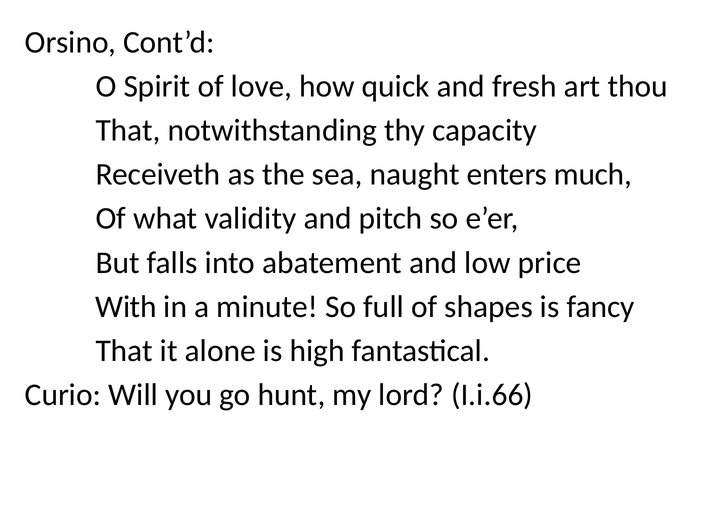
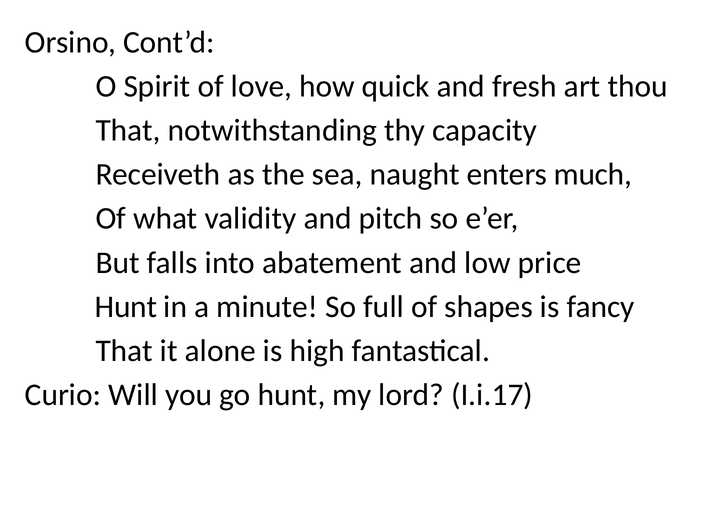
With at (126, 307): With -> Hunt
I.i.66: I.i.66 -> I.i.17
